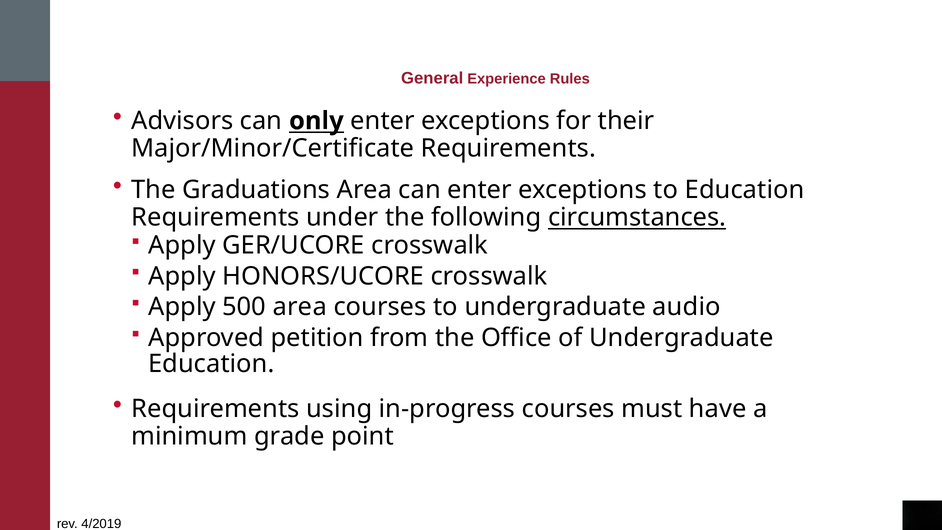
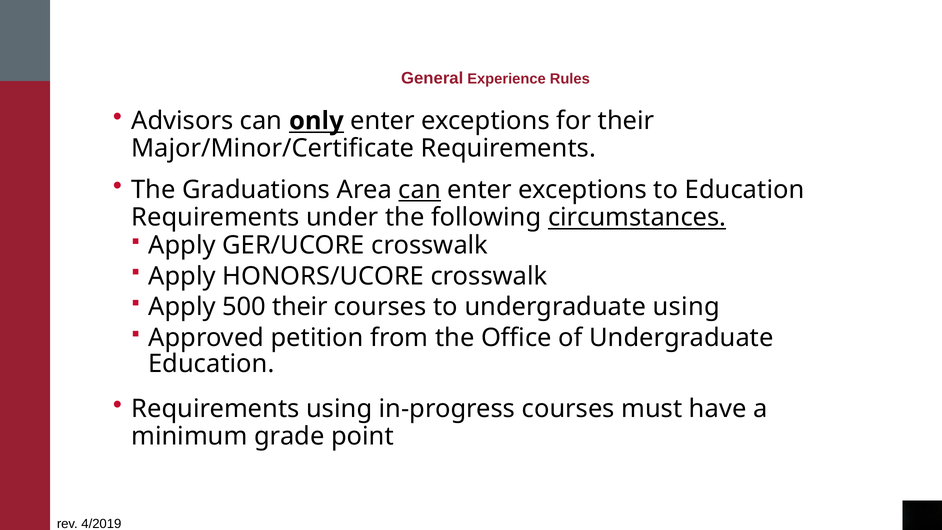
can at (420, 190) underline: none -> present
500 area: area -> their
undergraduate audio: audio -> using
